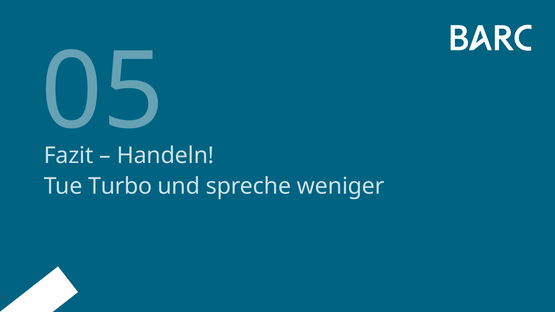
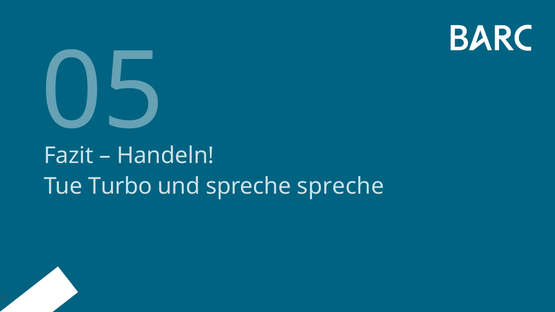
spreche weniger: weniger -> spreche
